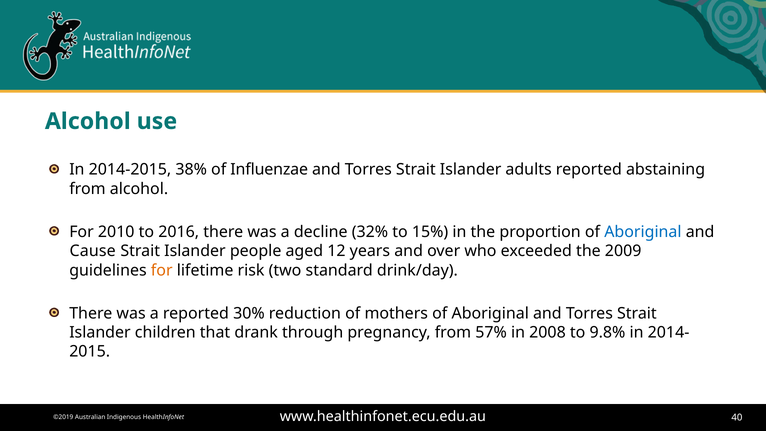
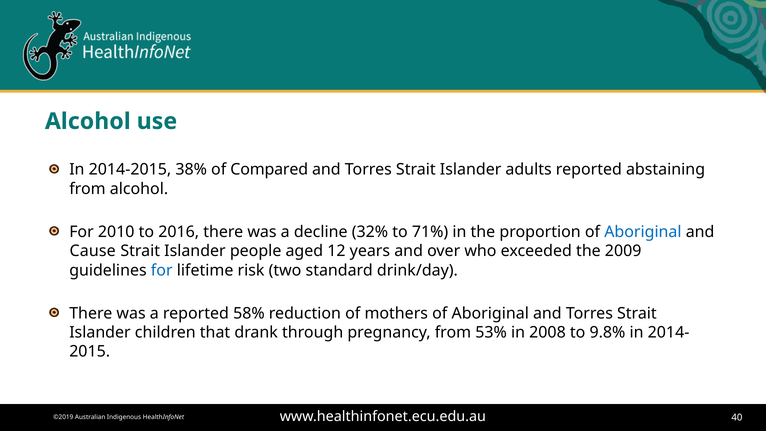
Influenzae: Influenzae -> Compared
15%: 15% -> 71%
for at (162, 270) colour: orange -> blue
30%: 30% -> 58%
57%: 57% -> 53%
